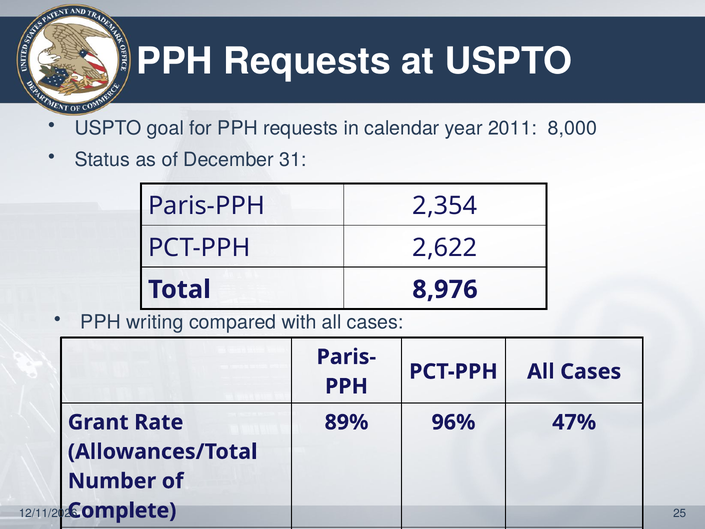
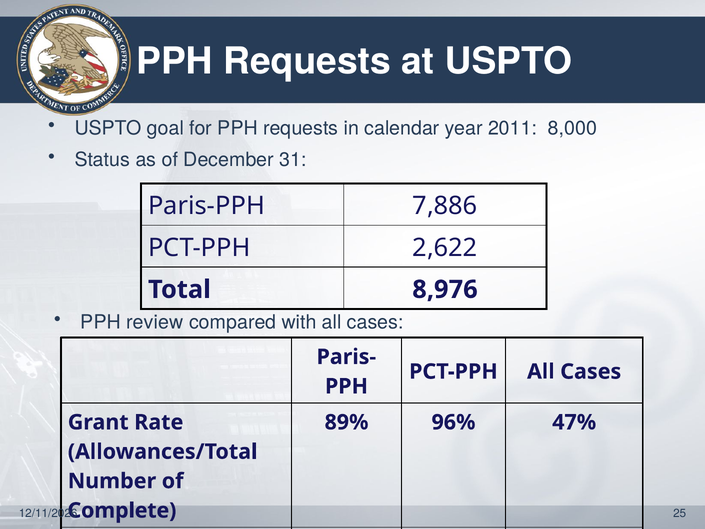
2,354: 2,354 -> 7,886
writing: writing -> review
